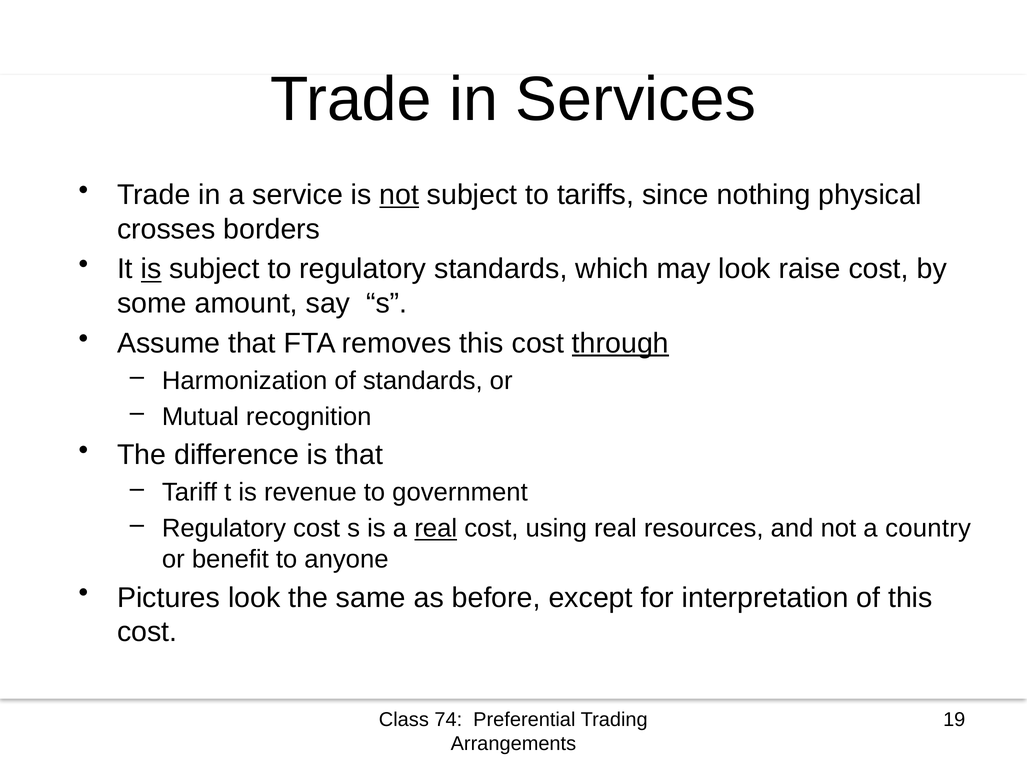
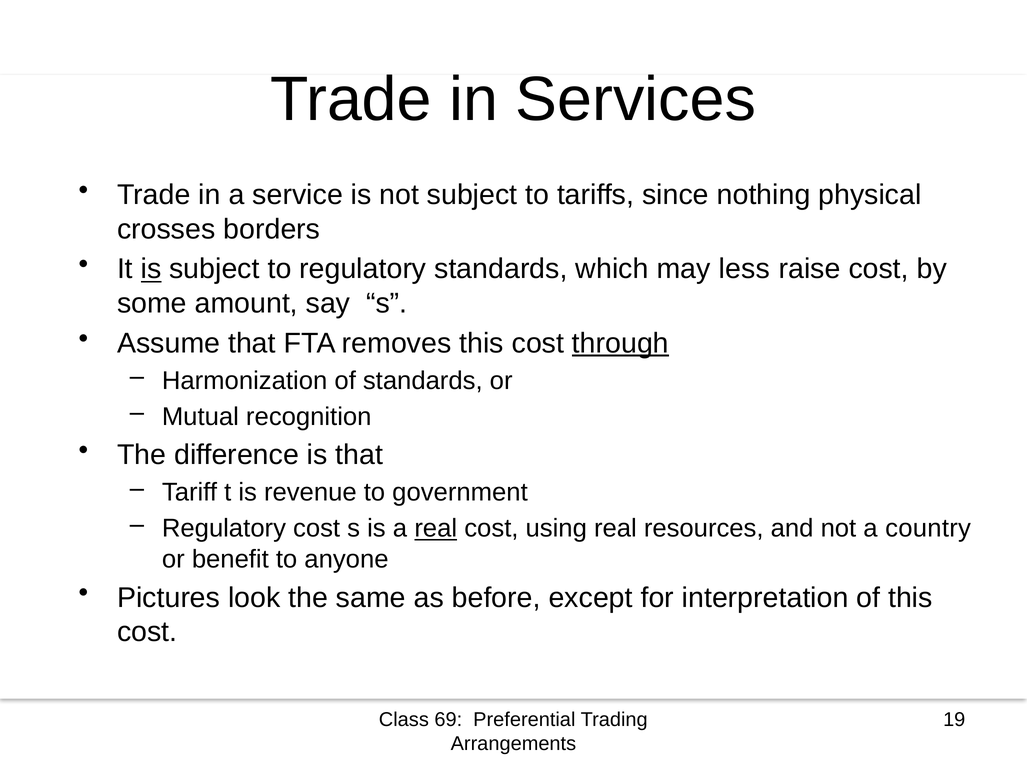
not at (399, 195) underline: present -> none
may look: look -> less
74: 74 -> 69
